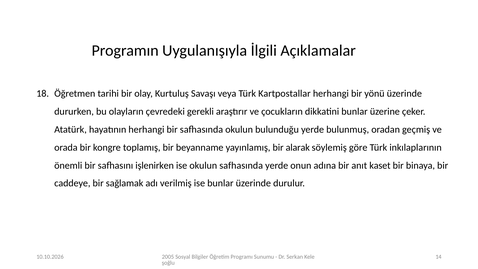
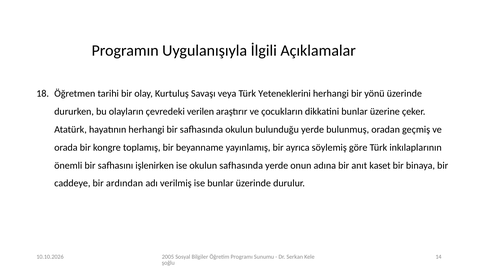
Kartpostallar: Kartpostallar -> Yeteneklerini
gerekli: gerekli -> verilen
alarak: alarak -> ayrıca
sağlamak: sağlamak -> ardından
